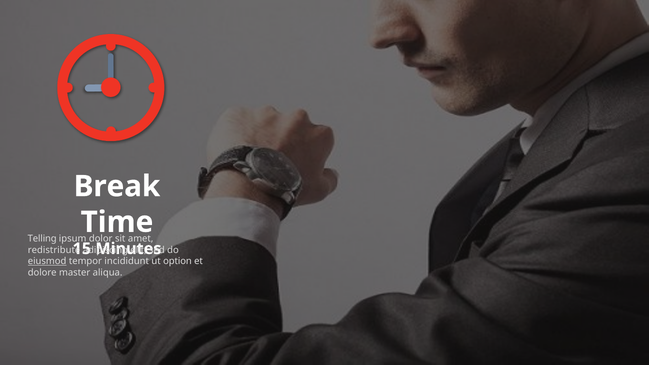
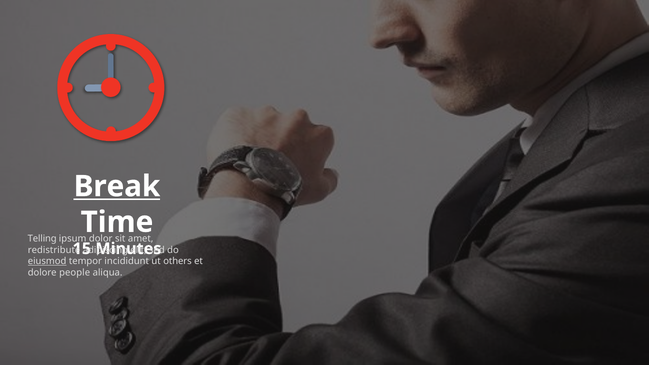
Break underline: none -> present
option: option -> others
master: master -> people
